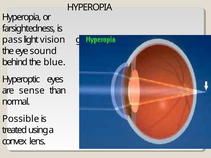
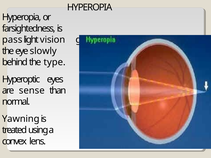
sound: sound -> slowly
blue: blue -> type
Possible: Possible -> Yawning
